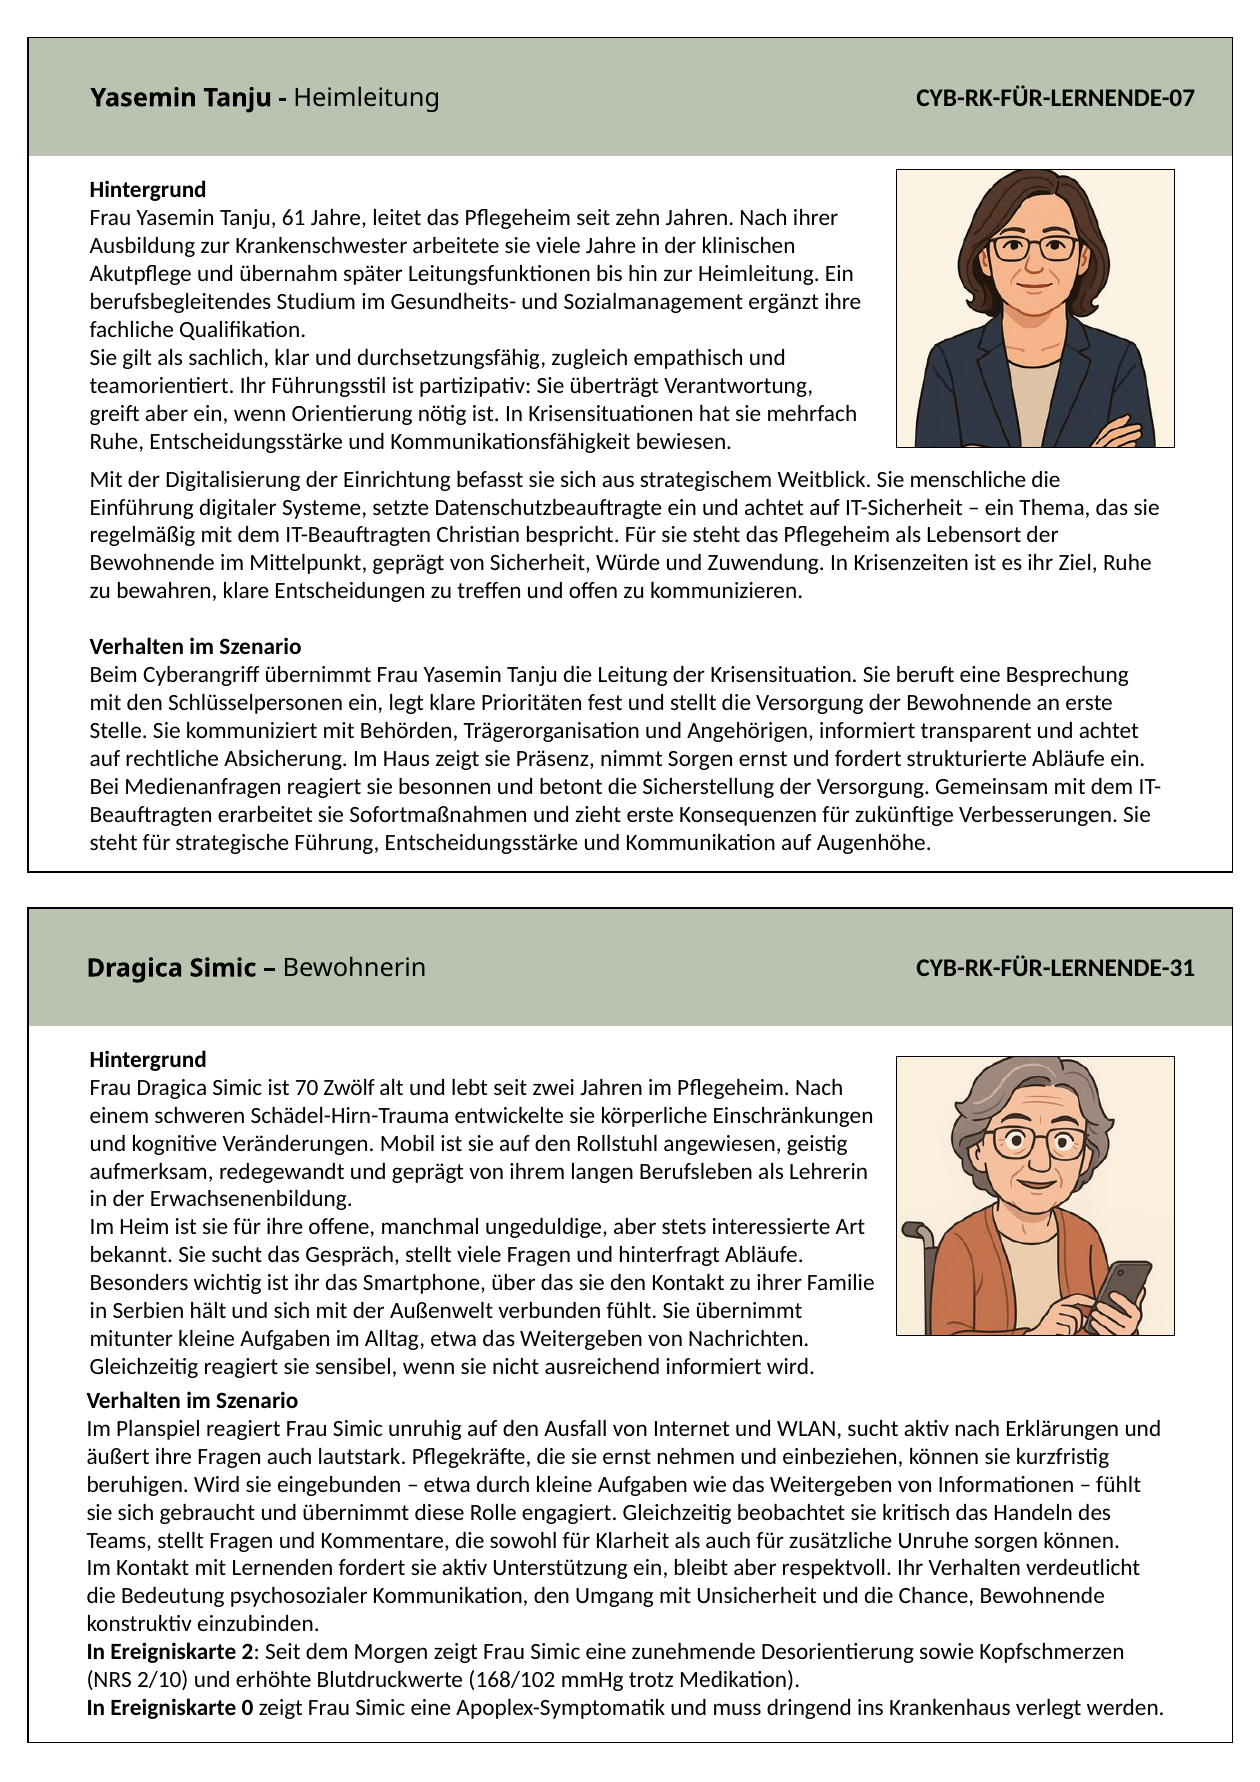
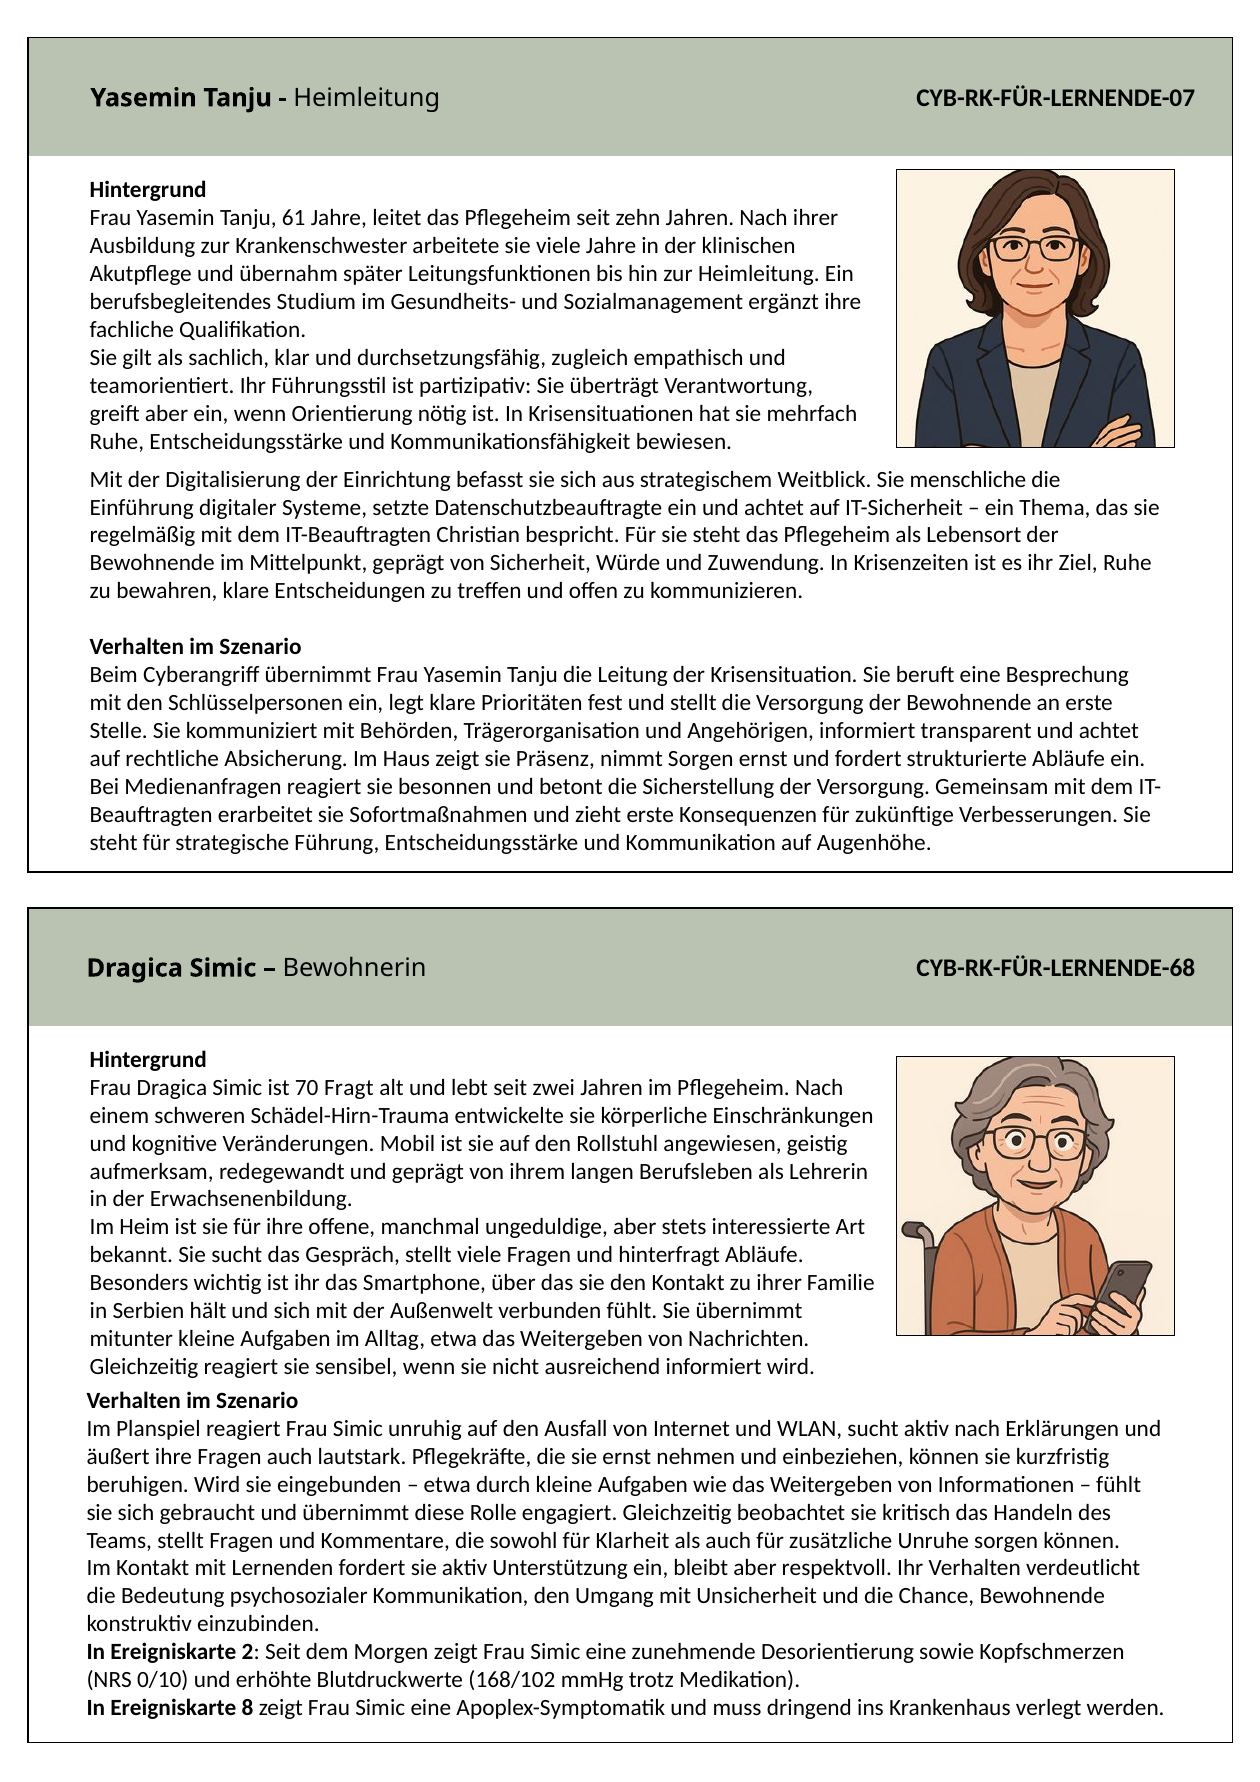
CYB-RK-FÜR-LERNENDE-31: CYB-RK-FÜR-LERNENDE-31 -> CYB-RK-FÜR-LERNENDE-68
Zwölf: Zwölf -> Fragt
2/10: 2/10 -> 0/10
0: 0 -> 8
